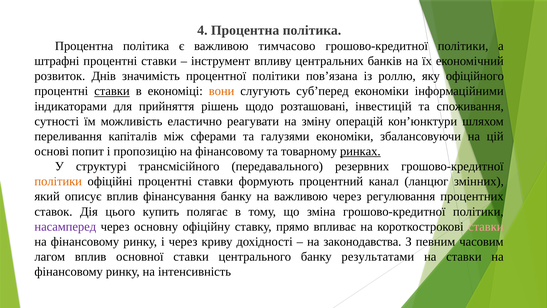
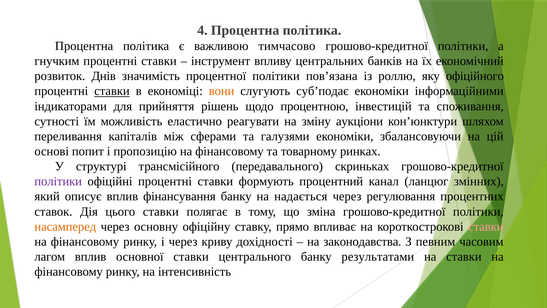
штрафні: штрафні -> гнучким
суб’перед: суб’перед -> суб’подає
розташовані: розташовані -> процентною
операцій: операцій -> аукціони
ринках underline: present -> none
резервних: резервних -> скриньках
політики at (58, 181) colour: orange -> purple
на важливою: важливою -> надається
цього купить: купить -> ставки
насамперед colour: purple -> orange
